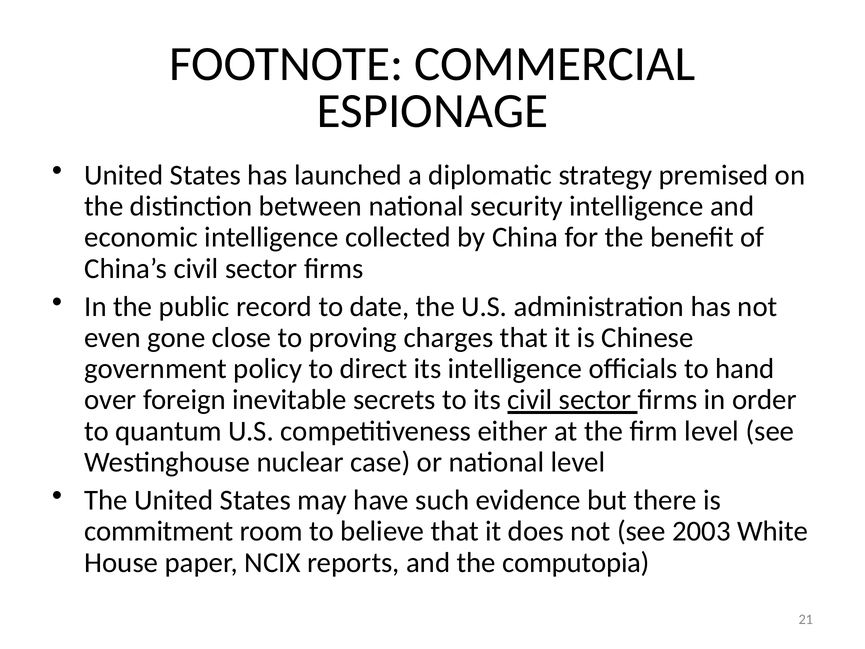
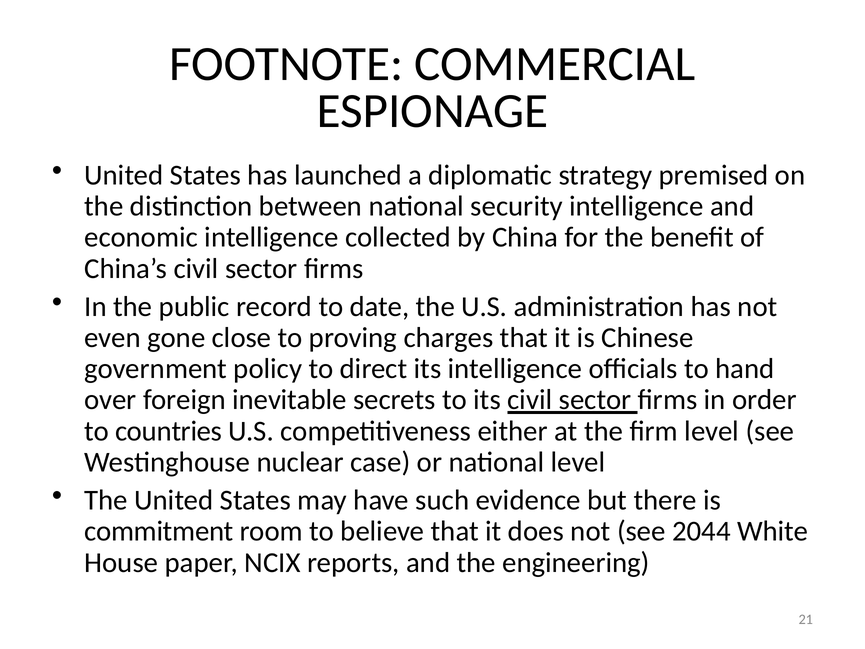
quantum: quantum -> countries
2003: 2003 -> 2044
computopia: computopia -> engineering
